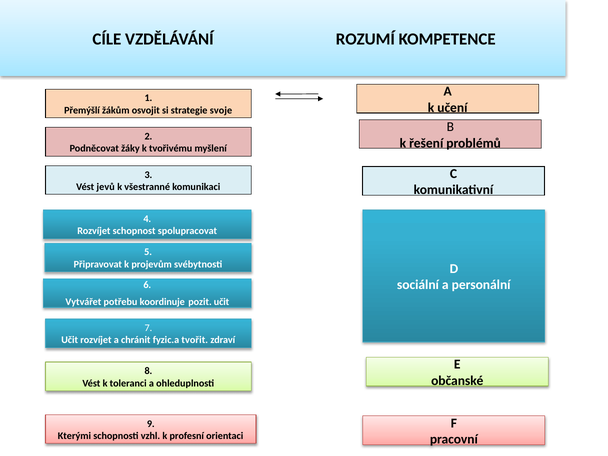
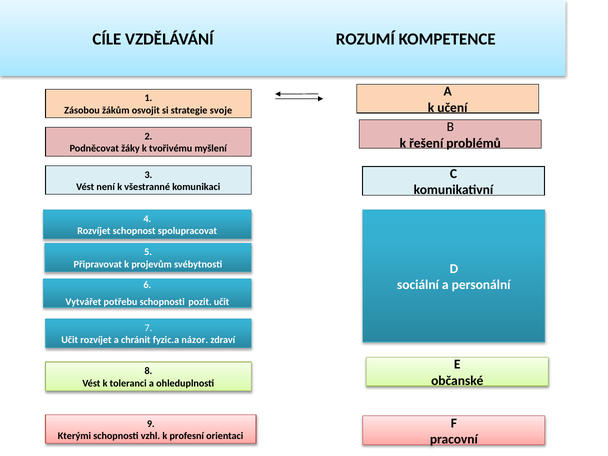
Přemýšlí: Přemýšlí -> Zásobou
jevů: jevů -> není
potřebu koordinuje: koordinuje -> schopnosti
tvořit: tvořit -> názor
